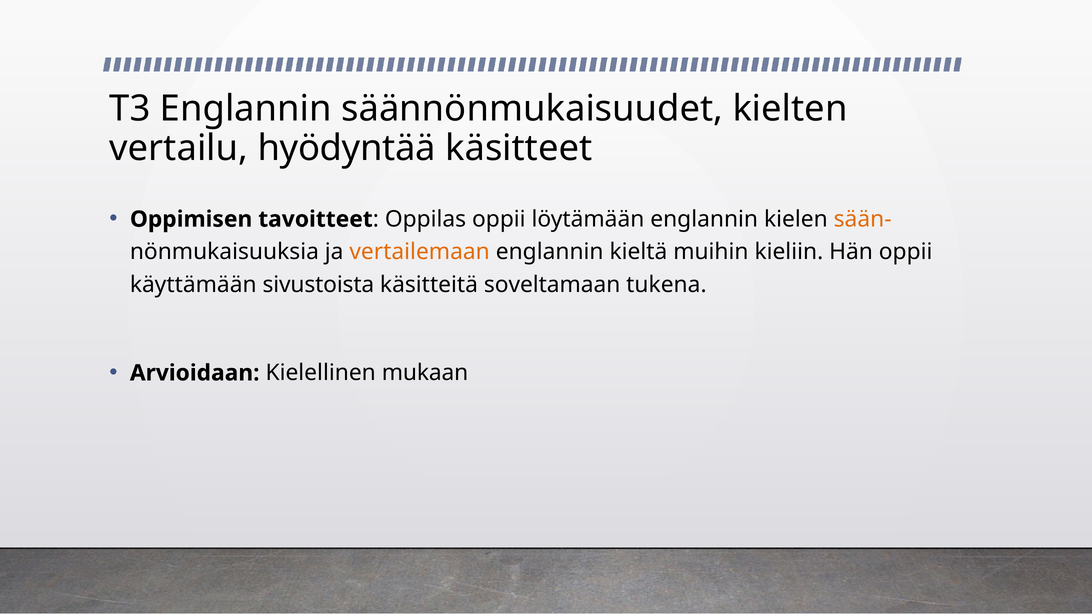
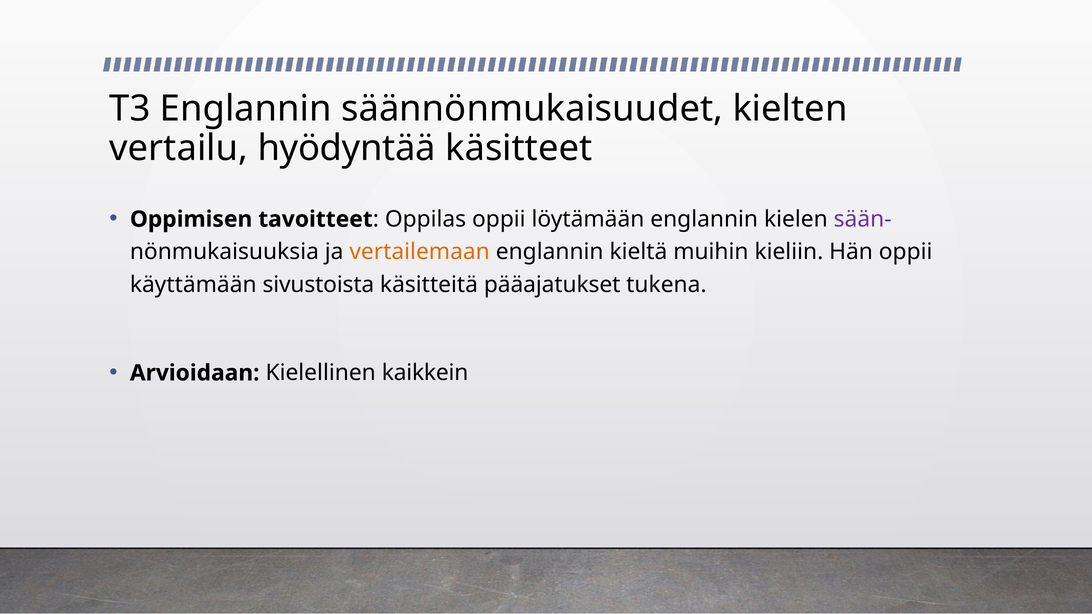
sään- colour: orange -> purple
soveltamaan: soveltamaan -> pääajatukset
mukaan: mukaan -> kaikkein
